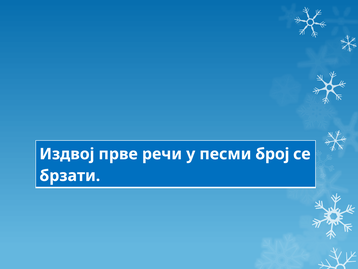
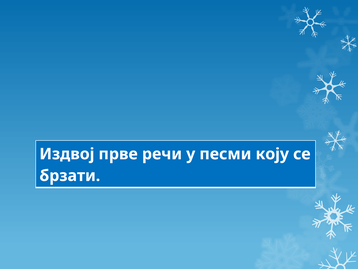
број: број -> коју
